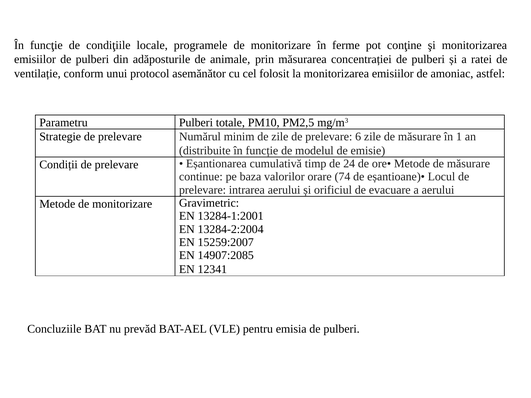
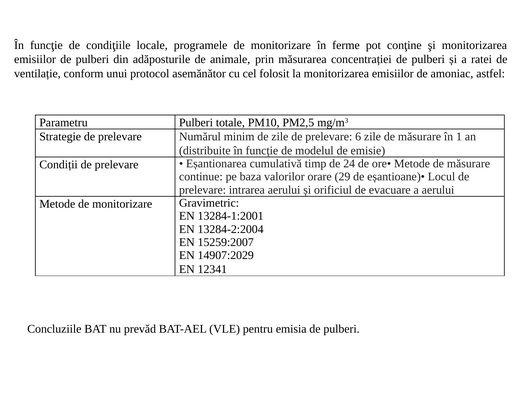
74: 74 -> 29
14907:2085: 14907:2085 -> 14907:2029
